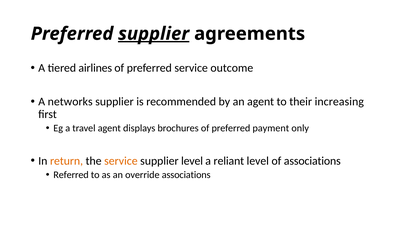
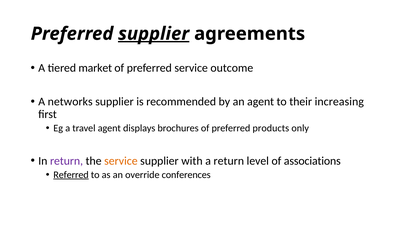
airlines: airlines -> market
payment: payment -> products
return at (67, 161) colour: orange -> purple
supplier level: level -> with
a reliant: reliant -> return
Referred underline: none -> present
override associations: associations -> conferences
